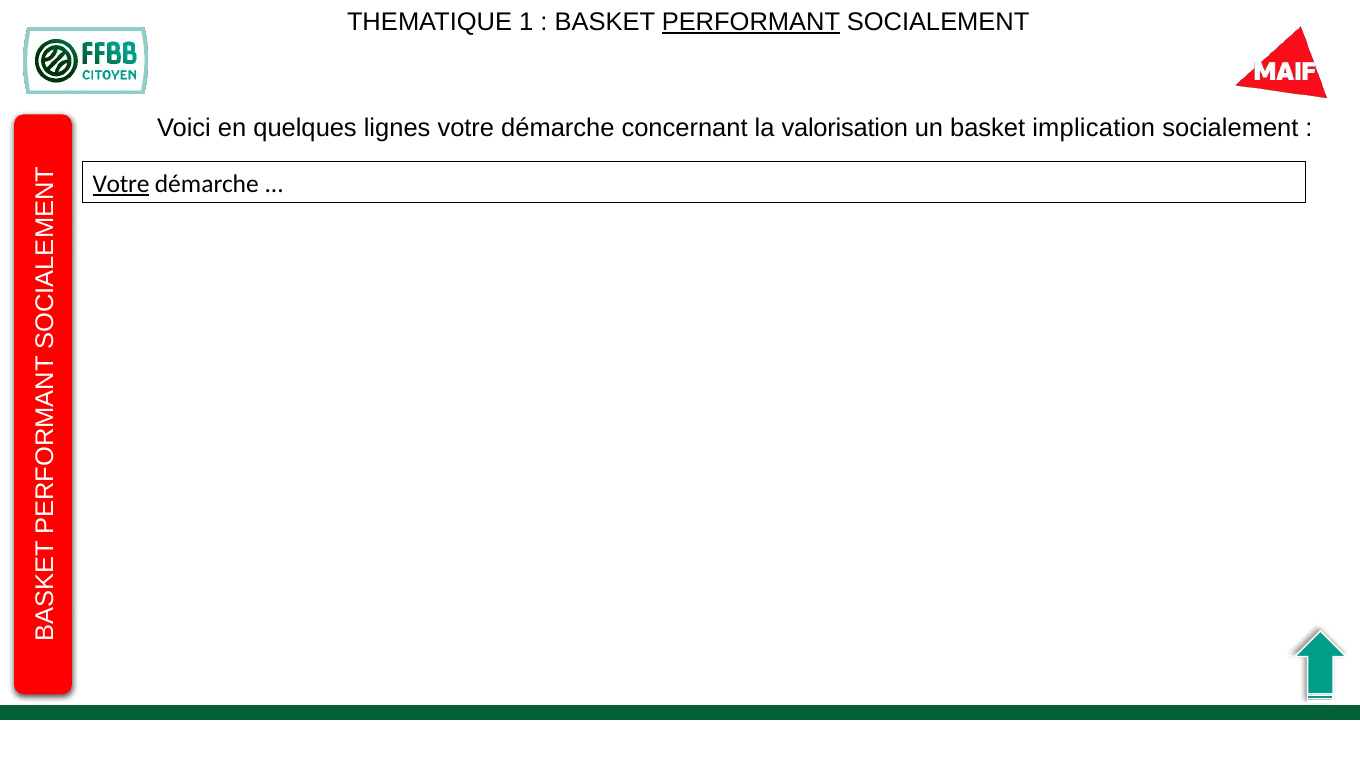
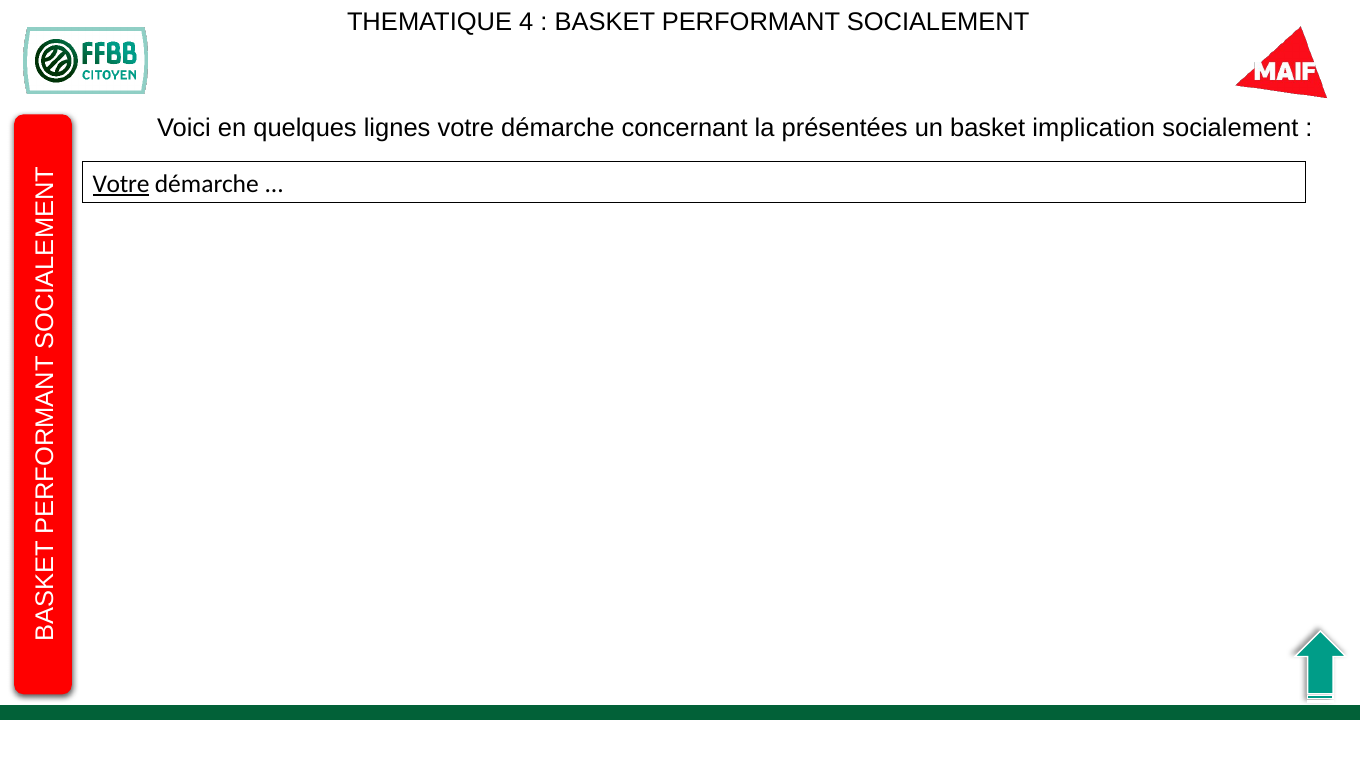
1: 1 -> 4
PERFORMANT underline: present -> none
valorisation: valorisation -> présentées
